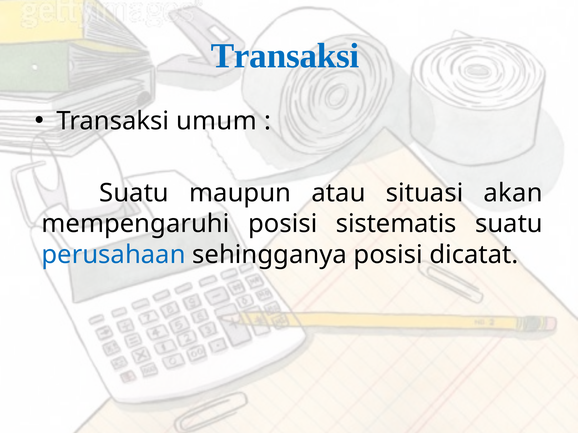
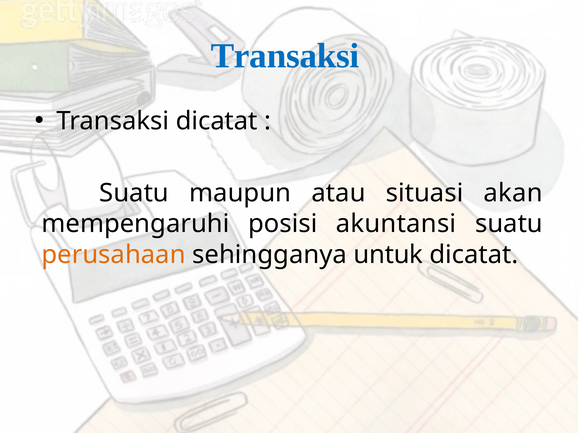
Transaksi umum: umum -> dicatat
sistematis: sistematis -> akuntansi
perusahaan colour: blue -> orange
sehingganya posisi: posisi -> untuk
